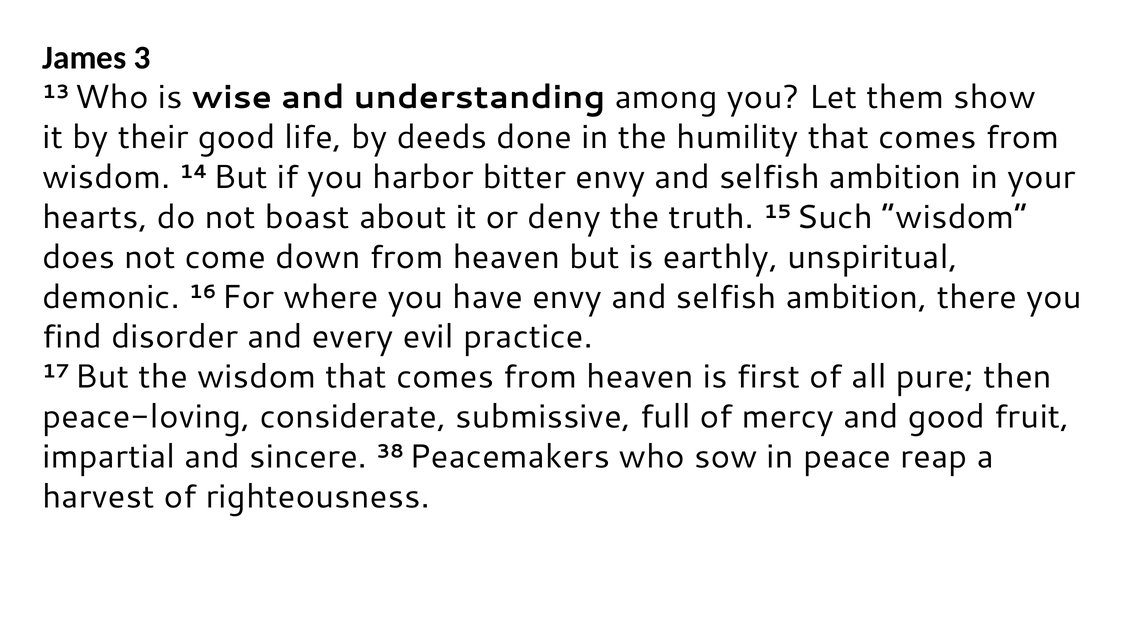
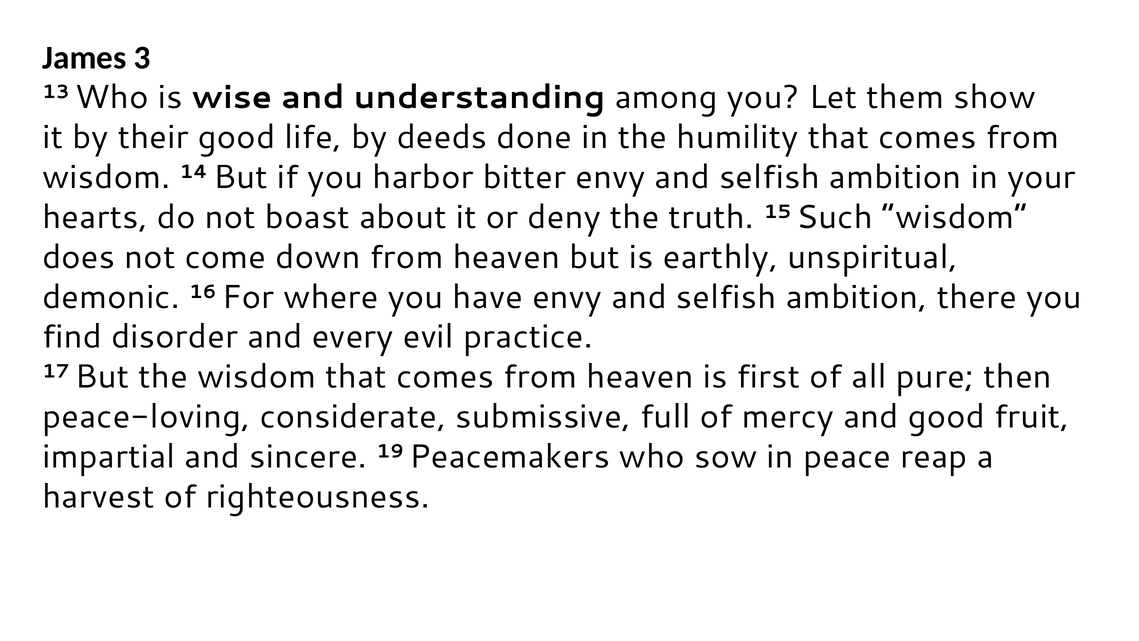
38: 38 -> 19
